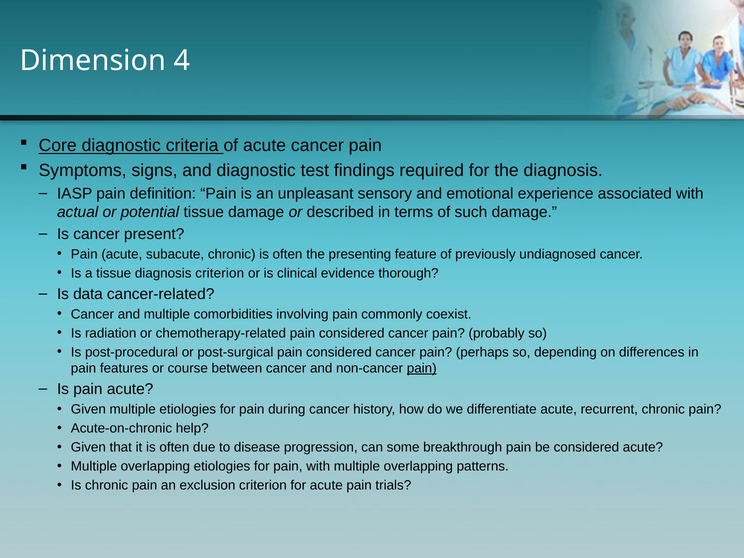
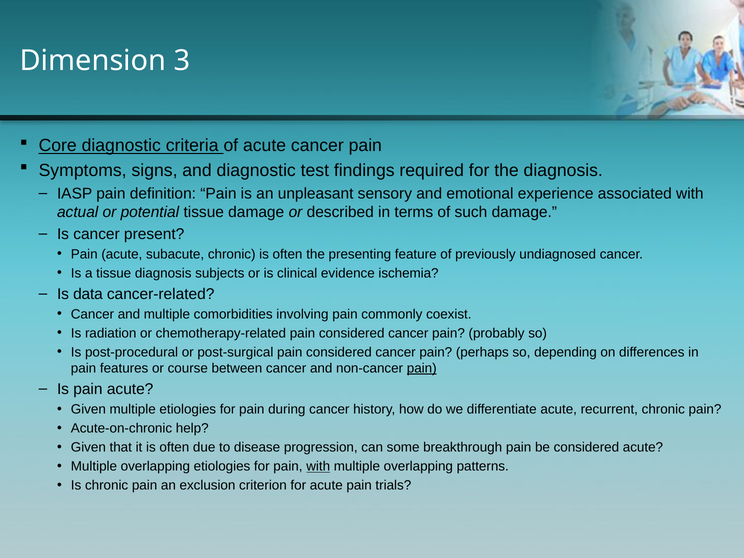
4: 4 -> 3
diagnosis criterion: criterion -> subjects
thorough: thorough -> ischemia
with at (318, 466) underline: none -> present
